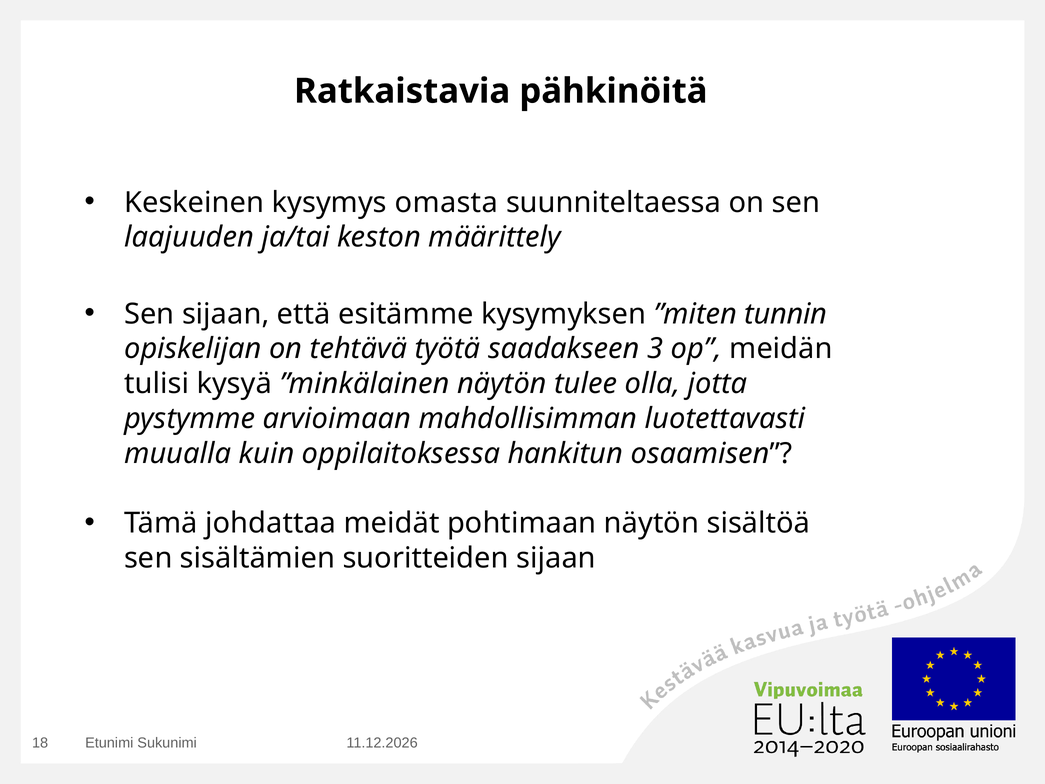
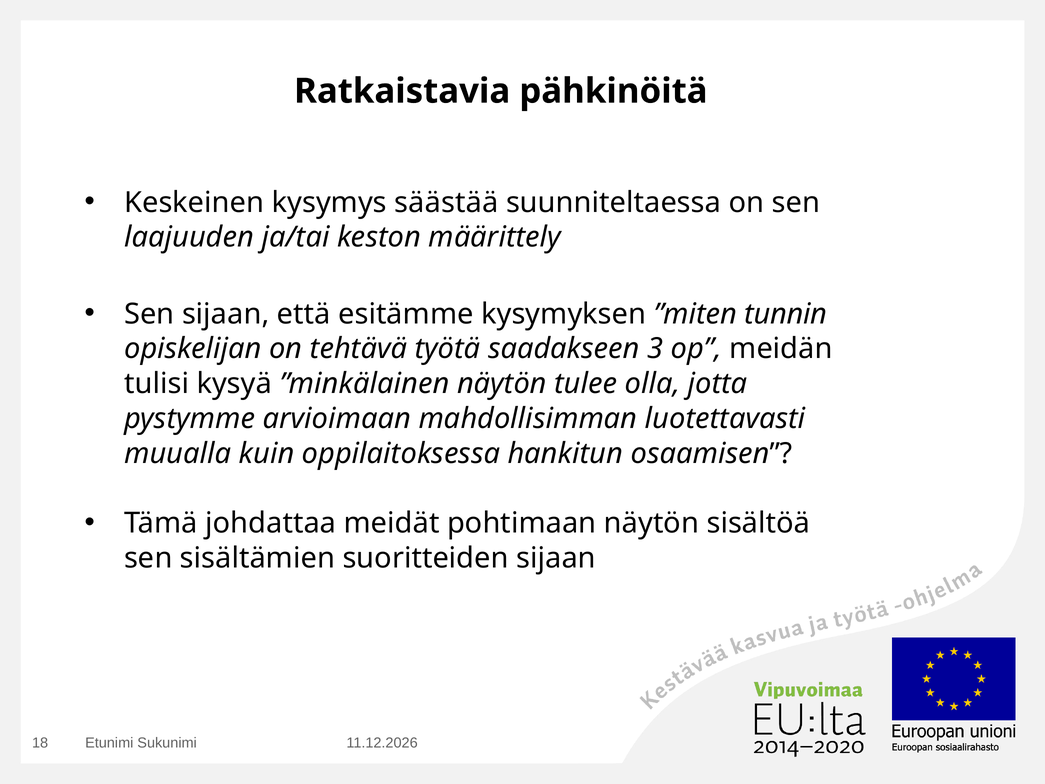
omasta: omasta -> säästää
